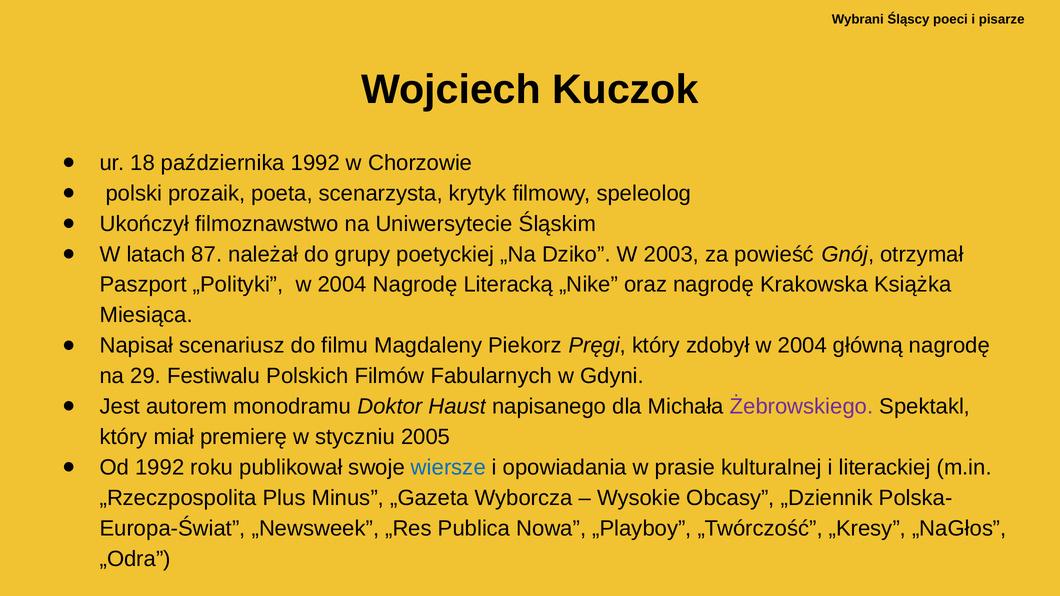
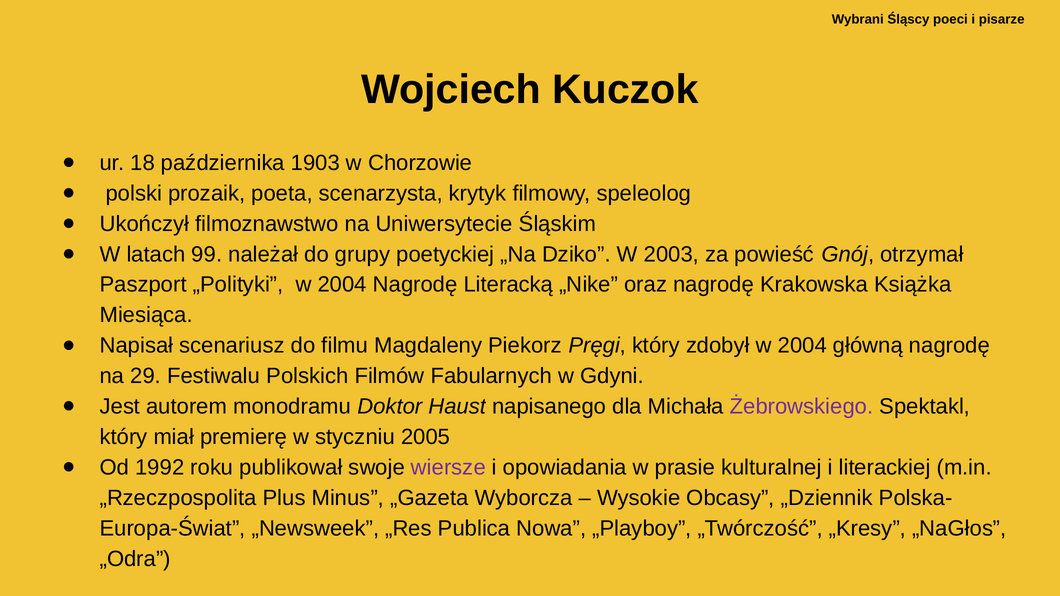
października 1992: 1992 -> 1903
87: 87 -> 99
wiersze colour: blue -> purple
